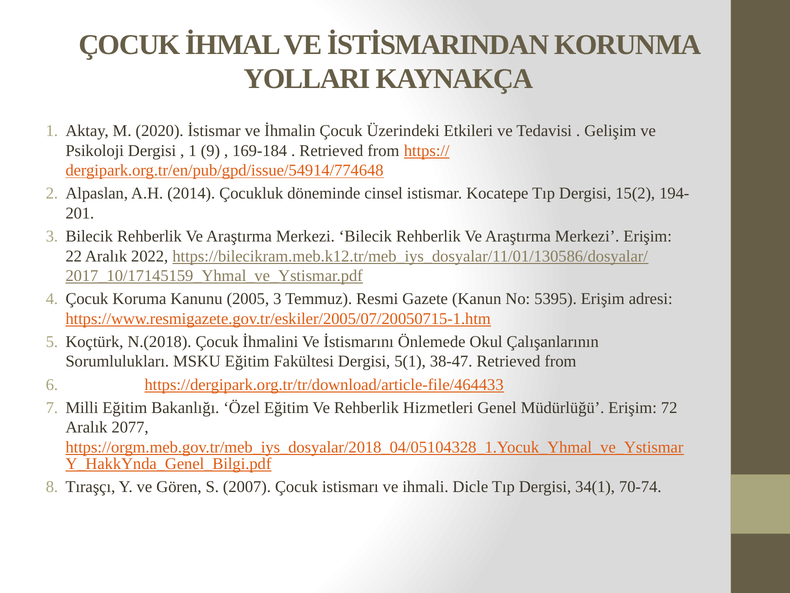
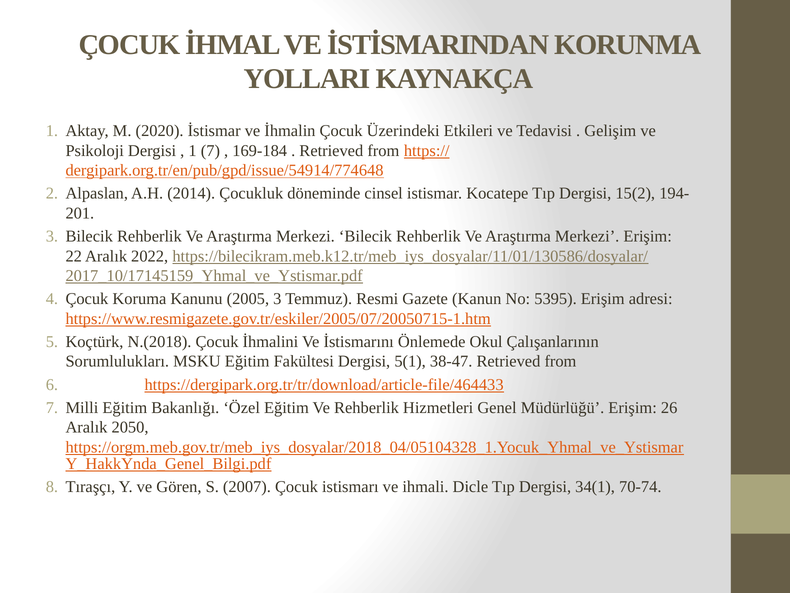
1 9: 9 -> 7
72: 72 -> 26
2077: 2077 -> 2050
